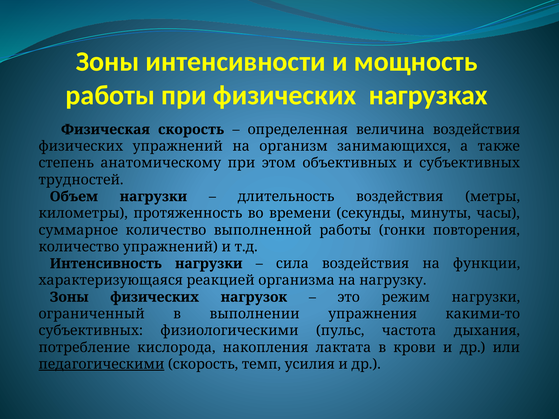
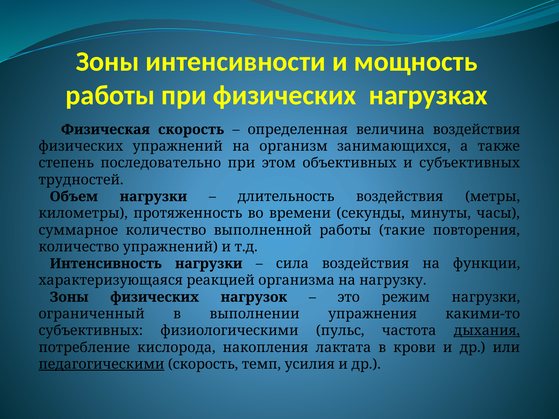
анатомическому: анатомическому -> последовательно
гонки: гонки -> такие
дыхания underline: none -> present
